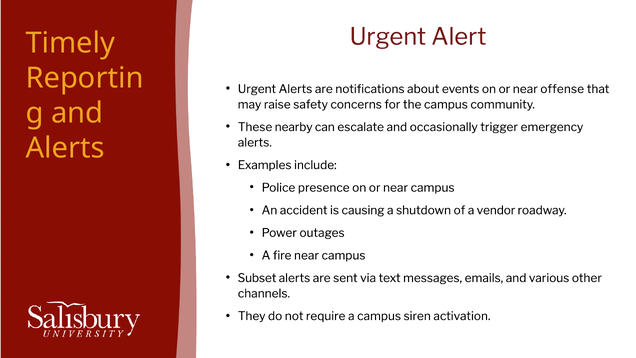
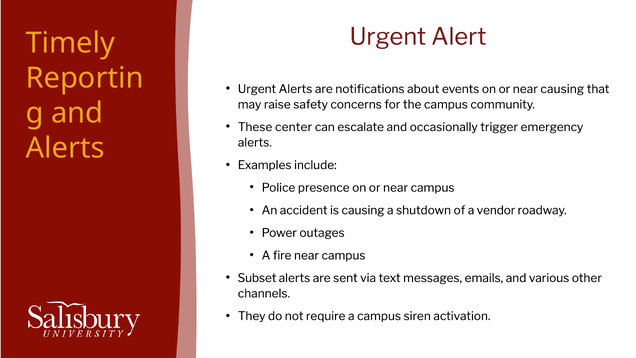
near offense: offense -> causing
nearby: nearby -> center
